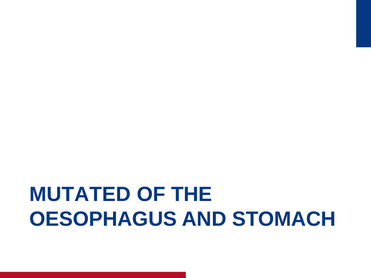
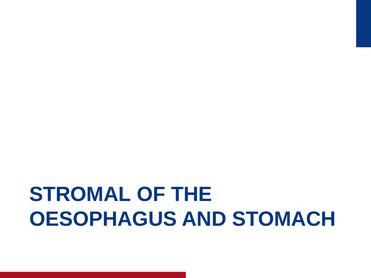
MUTATED: MUTATED -> STROMAL
